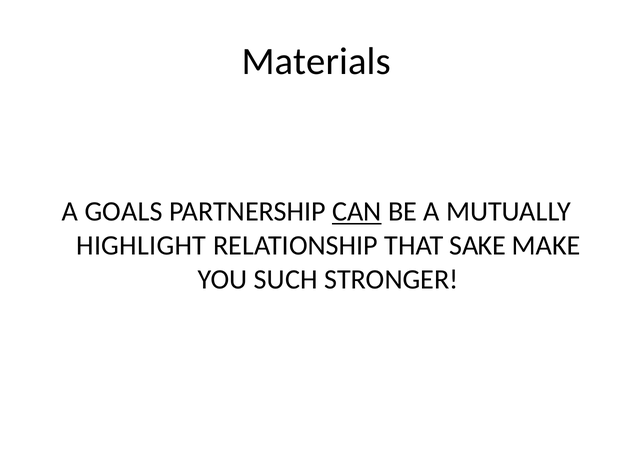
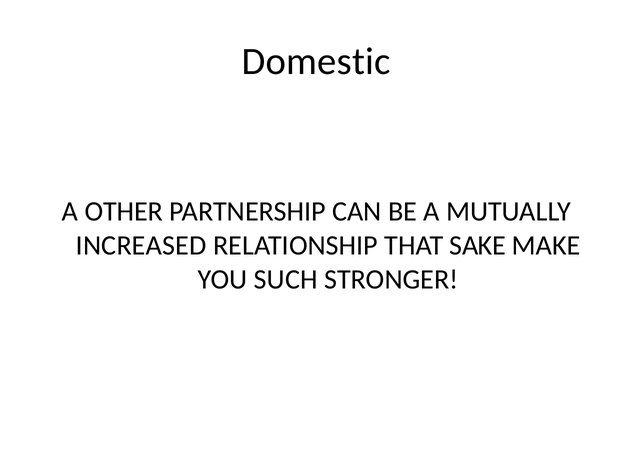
Materials: Materials -> Domestic
GOALS: GOALS -> OTHER
CAN underline: present -> none
HIGHLIGHT: HIGHLIGHT -> INCREASED
